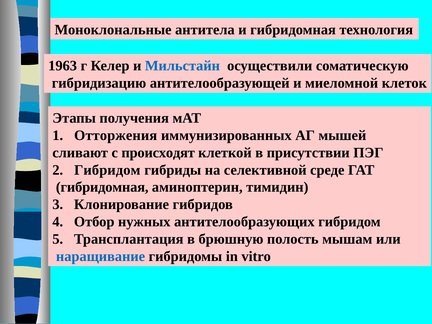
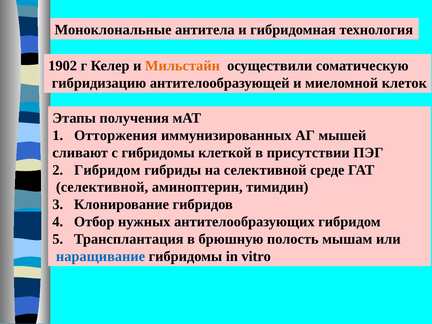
1963: 1963 -> 1902
Мильстайн colour: blue -> orange
с происходят: происходят -> гибридомы
гибридомная at (102, 187): гибридомная -> селективной
